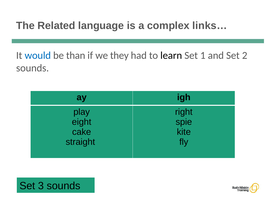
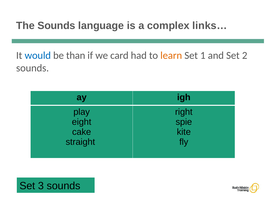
The Related: Related -> Sounds
they: they -> card
learn colour: black -> orange
